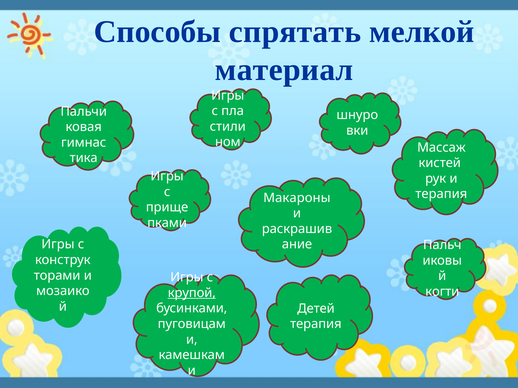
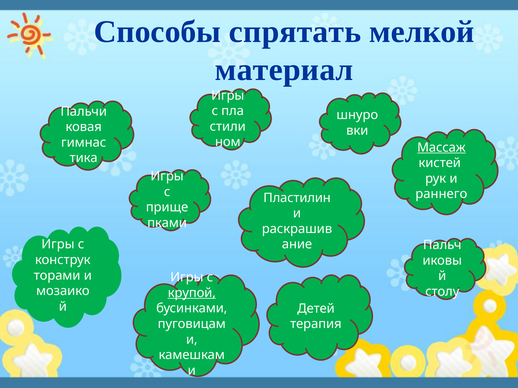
Массаж underline: none -> present
терапия at (441, 194): терапия -> раннего
Макароны: Макароны -> Пластилин
когти: когти -> столу
